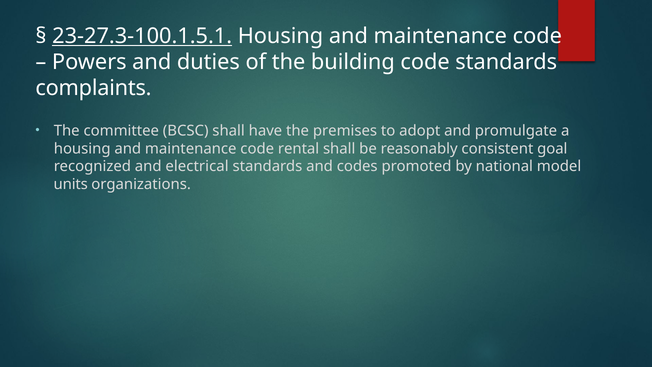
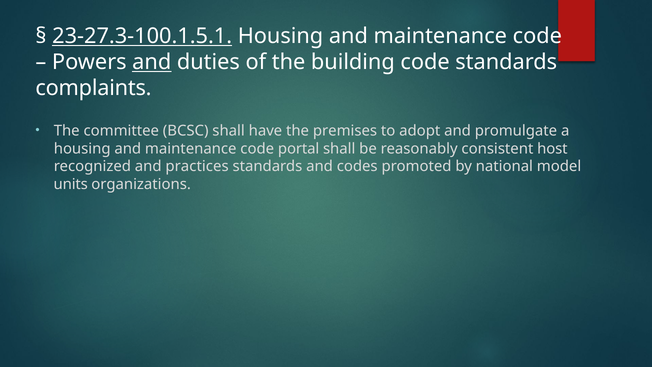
and at (152, 62) underline: none -> present
rental: rental -> portal
goal: goal -> host
electrical: electrical -> practices
